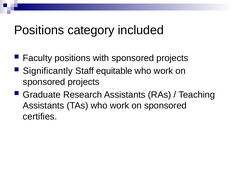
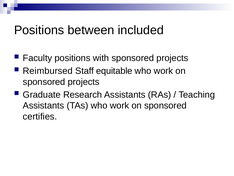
category: category -> between
Significantly: Significantly -> Reimbursed
